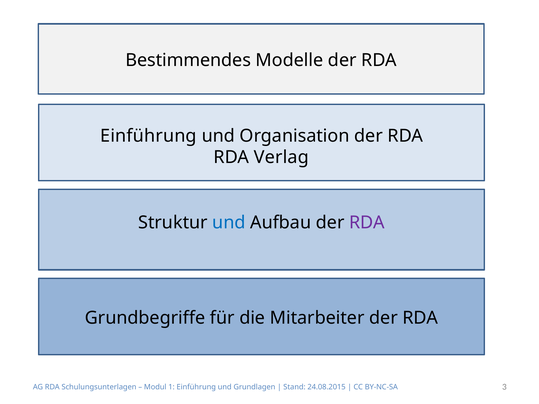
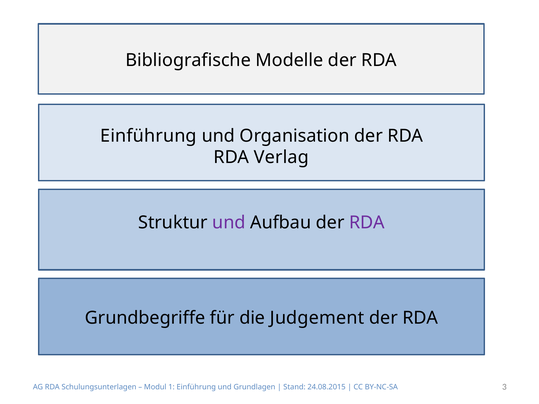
Bestimmendes: Bestimmendes -> Bibliografische
und at (229, 223) colour: blue -> purple
Mitarbeiter: Mitarbeiter -> Judgement
